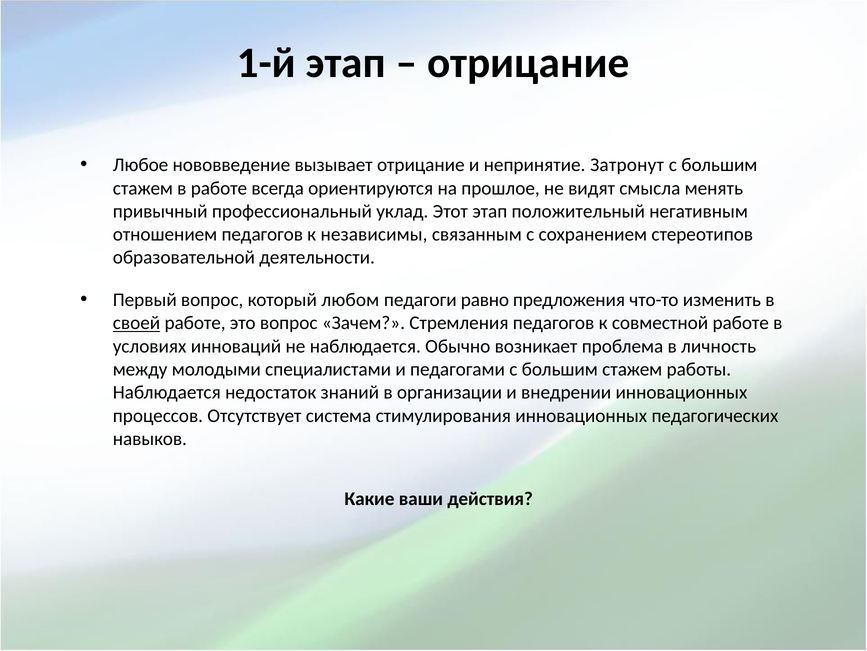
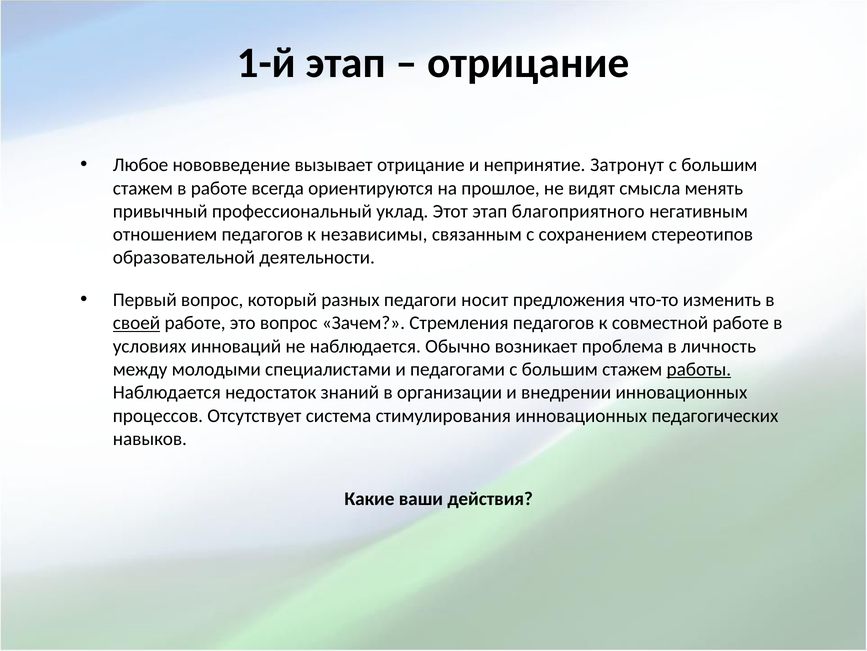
положительный: положительный -> благоприятного
любом: любом -> разных
равно: равно -> носит
работы underline: none -> present
